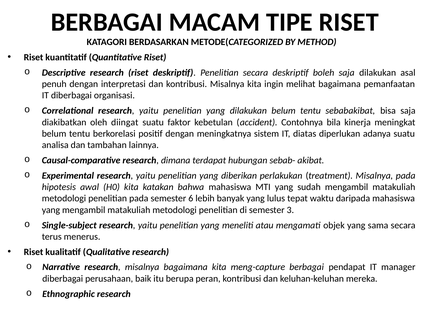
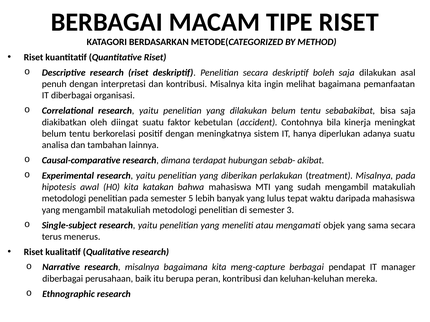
diatas: diatas -> hanya
6: 6 -> 5
